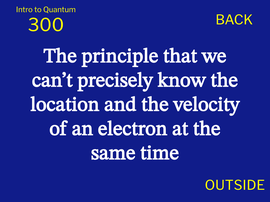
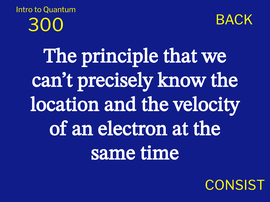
OUTSIDE: OUTSIDE -> CONSIST
